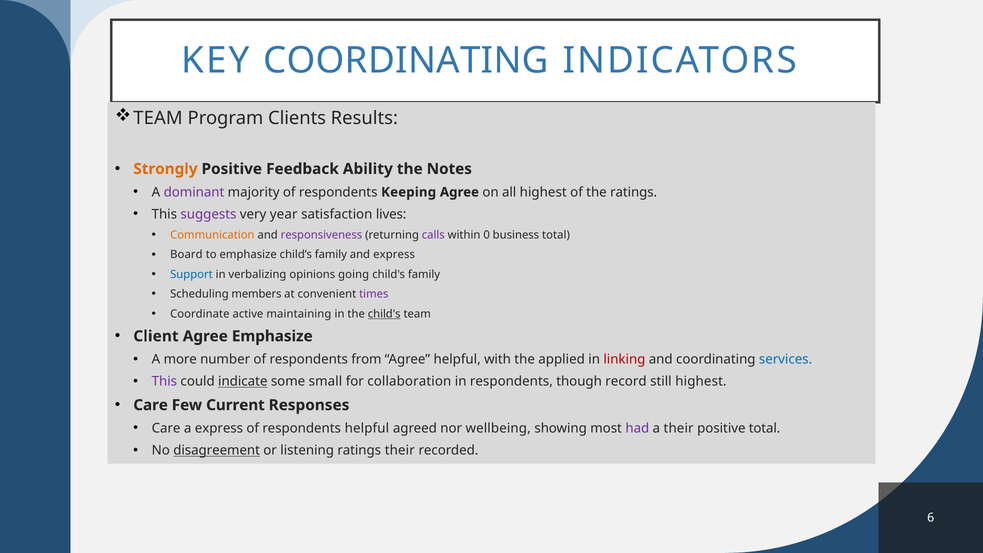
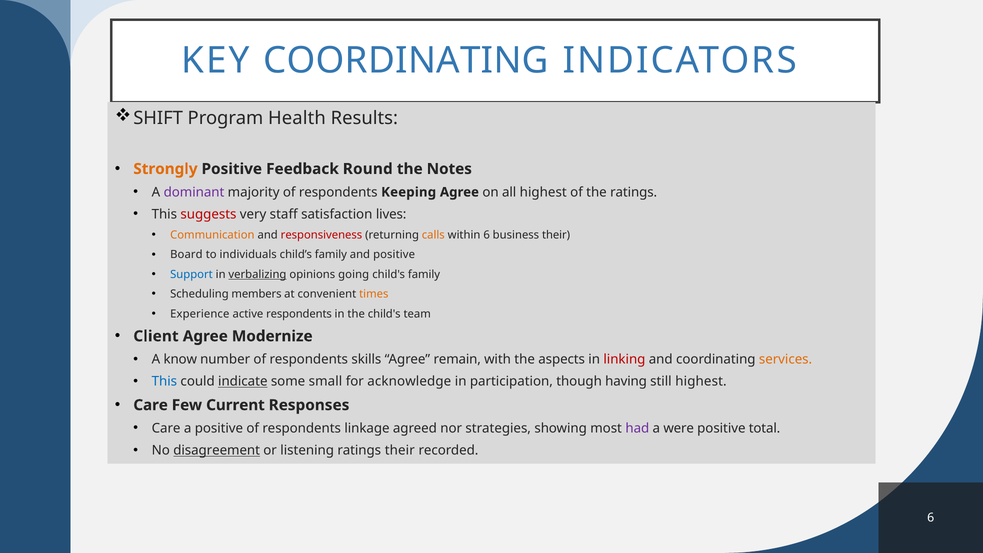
TEAM at (158, 118): TEAM -> SHIFT
Clients: Clients -> Health
Ability: Ability -> Round
suggests colour: purple -> red
year: year -> staff
responsiveness colour: purple -> red
calls colour: purple -> orange
within 0: 0 -> 6
business total: total -> their
to emphasize: emphasize -> individuals
and express: express -> positive
verbalizing underline: none -> present
times colour: purple -> orange
Coordinate: Coordinate -> Experience
active maintaining: maintaining -> respondents
child's at (384, 314) underline: present -> none
Agree Emphasize: Emphasize -> Modernize
more: more -> know
from: from -> skills
Agree helpful: helpful -> remain
applied: applied -> aspects
services colour: blue -> orange
This at (164, 382) colour: purple -> blue
collaboration: collaboration -> acknowledge
in respondents: respondents -> participation
record: record -> having
a express: express -> positive
respondents helpful: helpful -> linkage
wellbeing: wellbeing -> strategies
a their: their -> were
